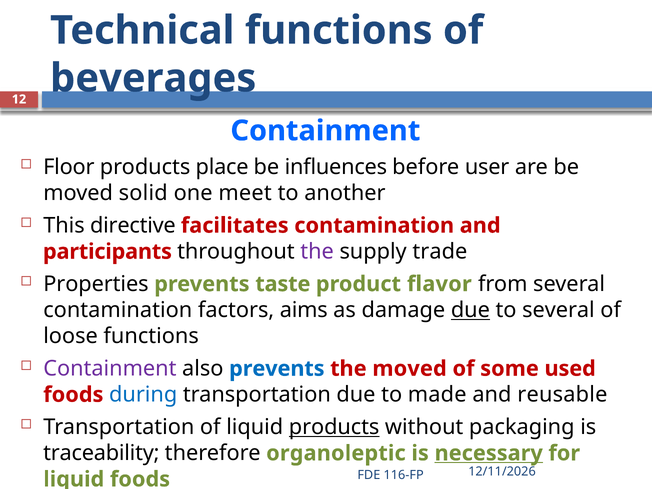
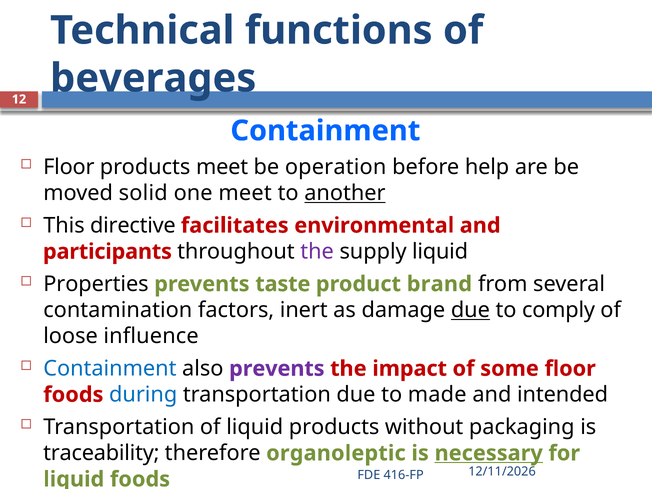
products place: place -> meet
influences: influences -> operation
user: user -> help
another underline: none -> present
facilitates contamination: contamination -> environmental
supply trade: trade -> liquid
flavor: flavor -> brand
aims: aims -> inert
to several: several -> comply
loose functions: functions -> influence
Containment at (110, 369) colour: purple -> blue
prevents at (277, 369) colour: blue -> purple
the moved: moved -> impact
some used: used -> floor
reusable: reusable -> intended
products at (334, 427) underline: present -> none
116-FP: 116-FP -> 416-FP
